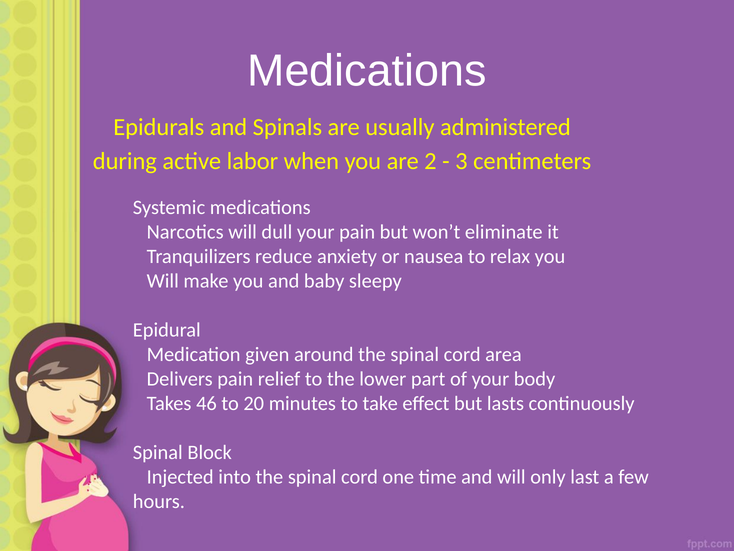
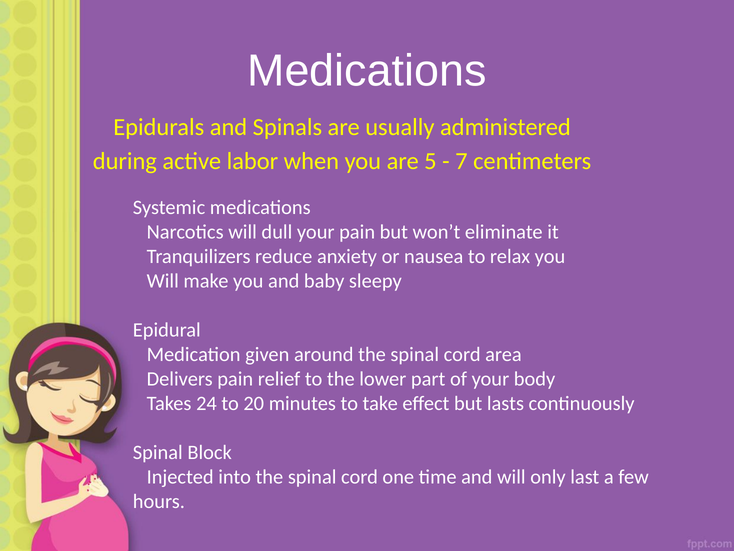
2: 2 -> 5
3: 3 -> 7
46: 46 -> 24
